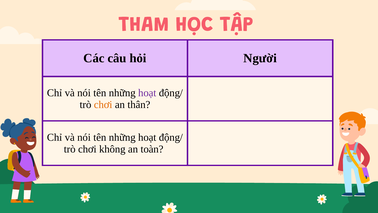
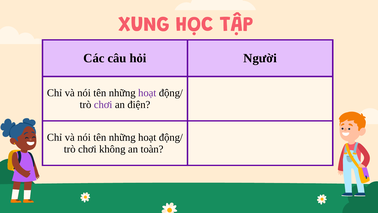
THAM: THAM -> XUNG
chơi at (103, 104) colour: orange -> purple
thân: thân -> điện
